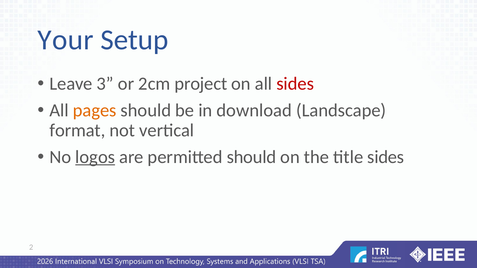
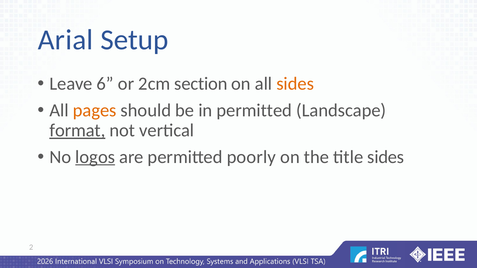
Your: Your -> Arial
3: 3 -> 6
project: project -> section
sides at (295, 84) colour: red -> orange
in download: download -> permitted
format underline: none -> present
permitted should: should -> poorly
